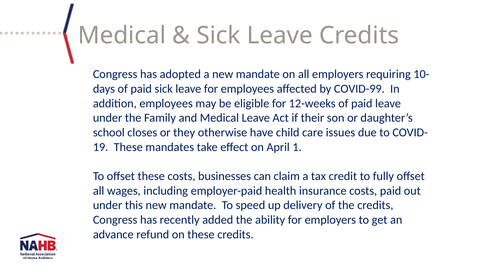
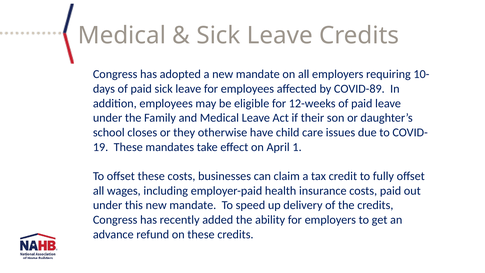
COVID-99: COVID-99 -> COVID-89
